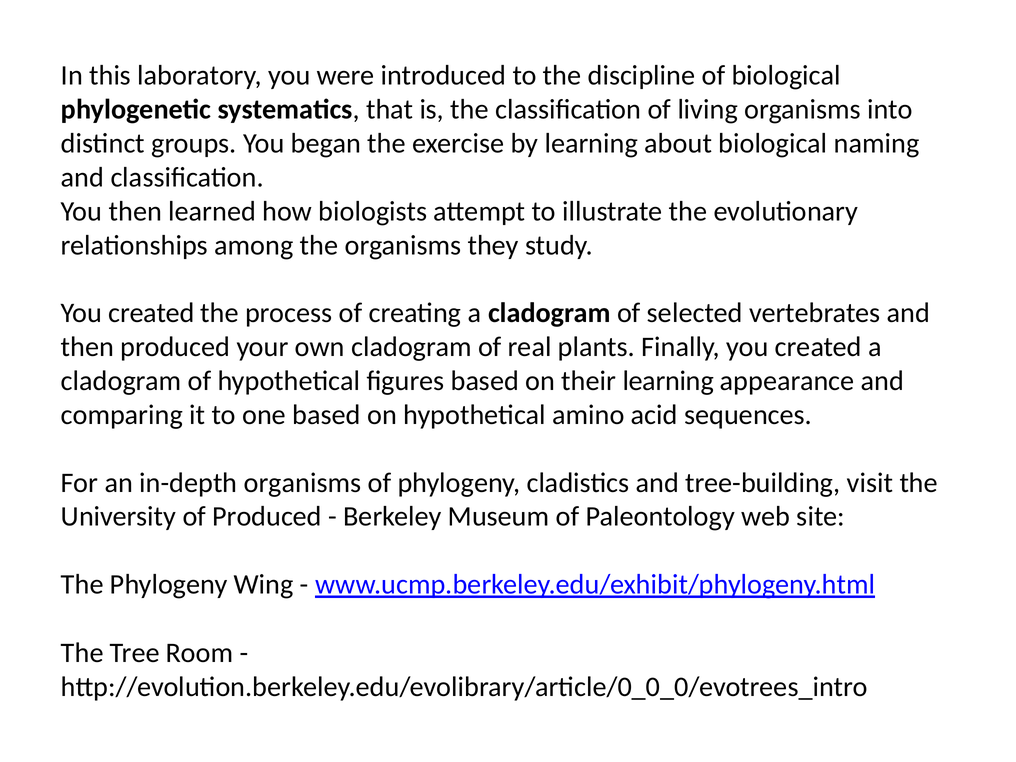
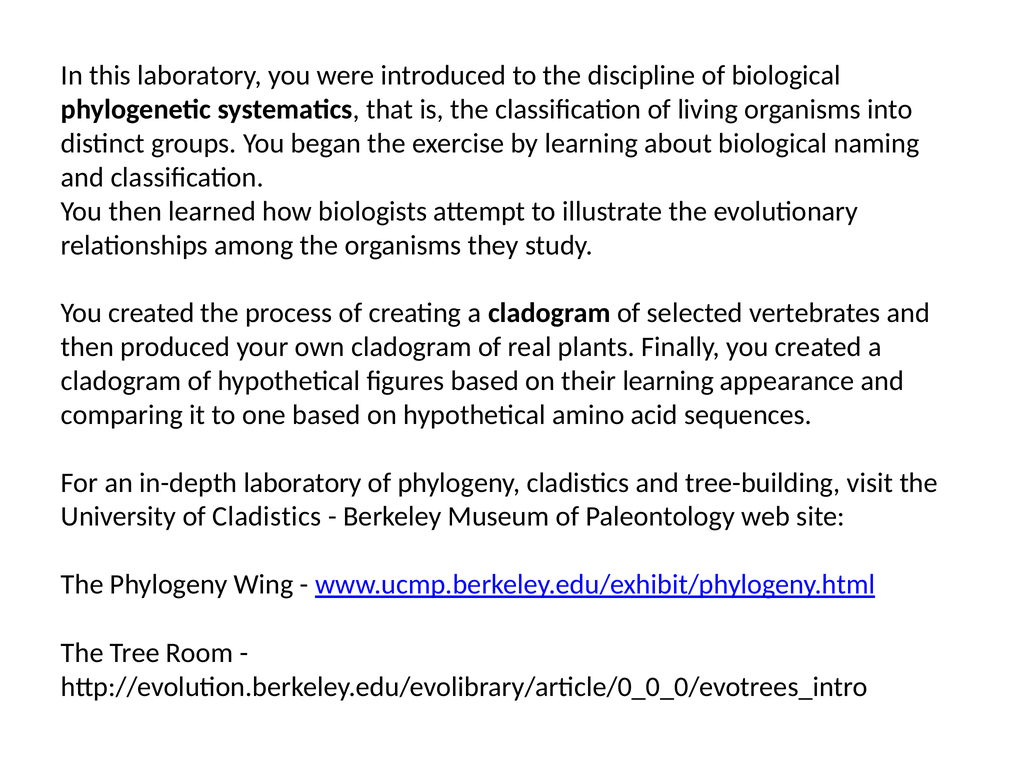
in-depth organisms: organisms -> laboratory
of Produced: Produced -> Cladistics
